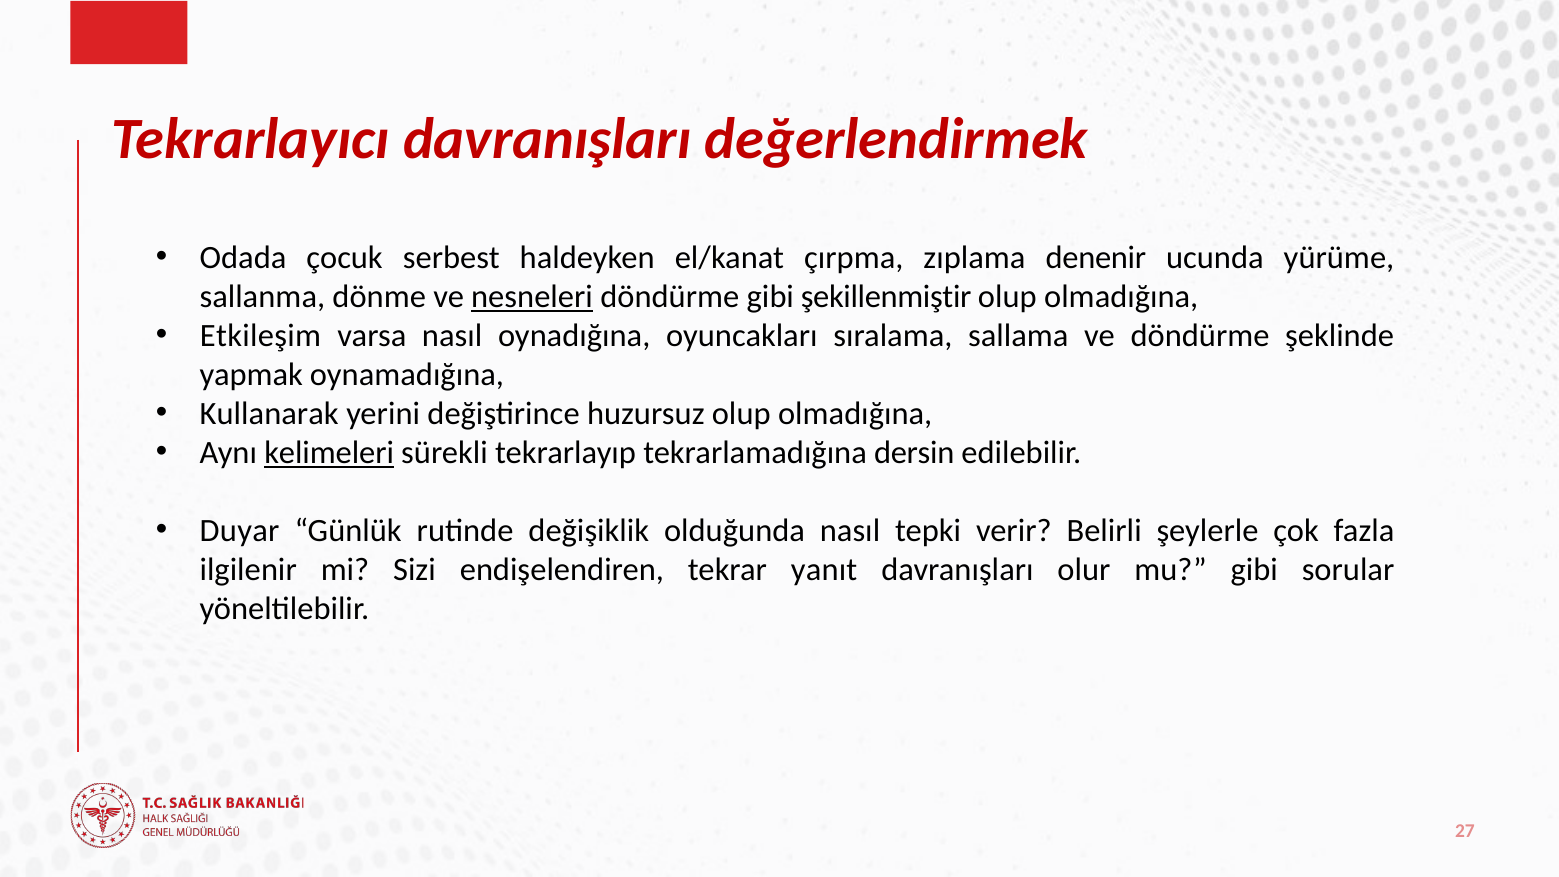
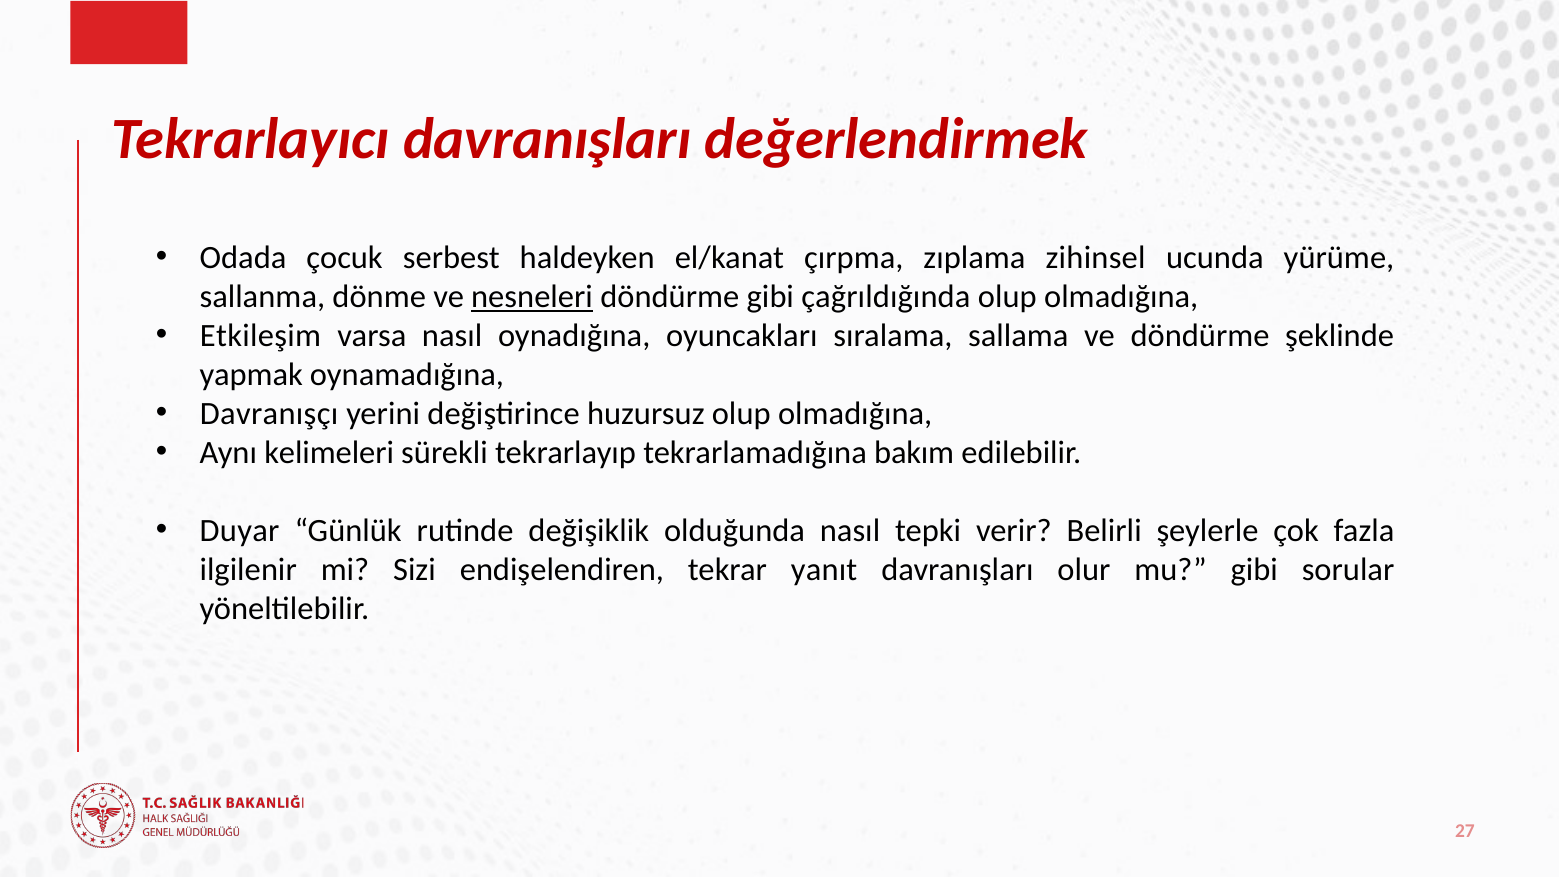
denenir: denenir -> zihinsel
şekillenmiştir: şekillenmiştir -> çağrıldığında
Kullanarak: Kullanarak -> Davranışçı
kelimeleri underline: present -> none
dersin: dersin -> bakım
